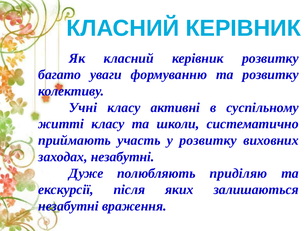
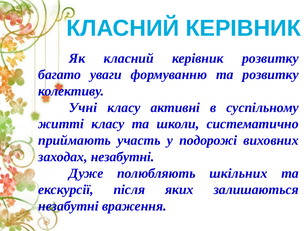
у розвитку: розвитку -> подорожі
приділяю: приділяю -> шкільних
